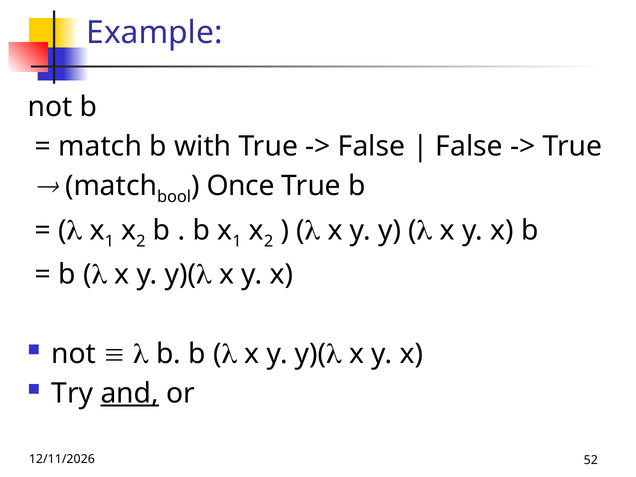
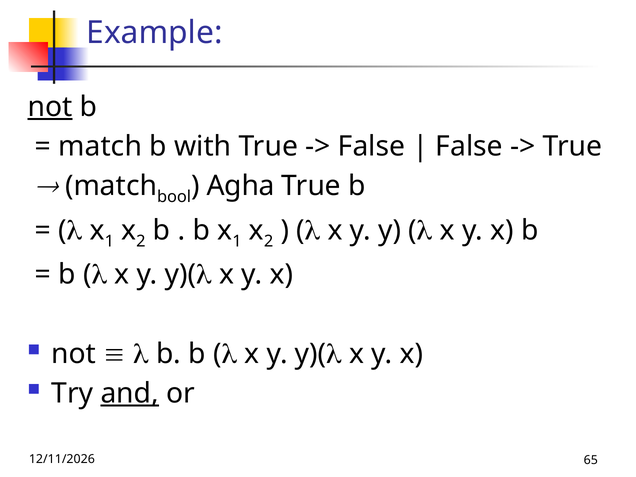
not at (50, 107) underline: none -> present
Once: Once -> Agha
52: 52 -> 65
